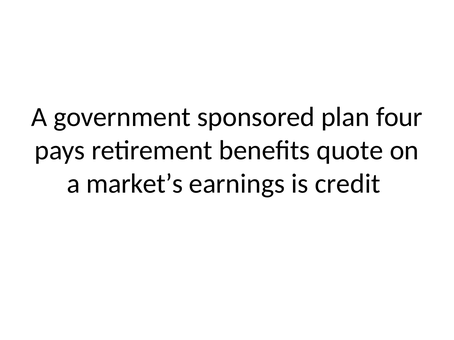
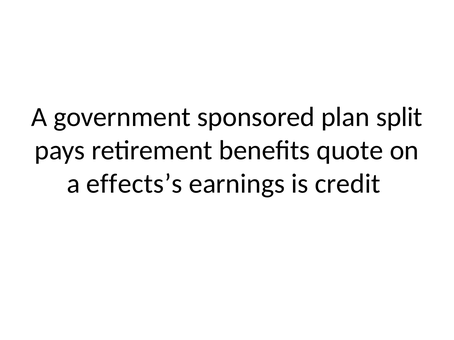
four: four -> split
market’s: market’s -> effects’s
